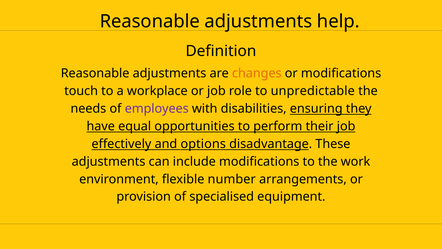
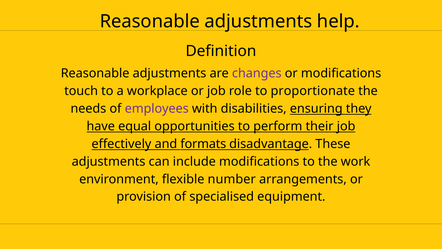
changes colour: orange -> purple
unpredictable: unpredictable -> proportionate
options: options -> formats
